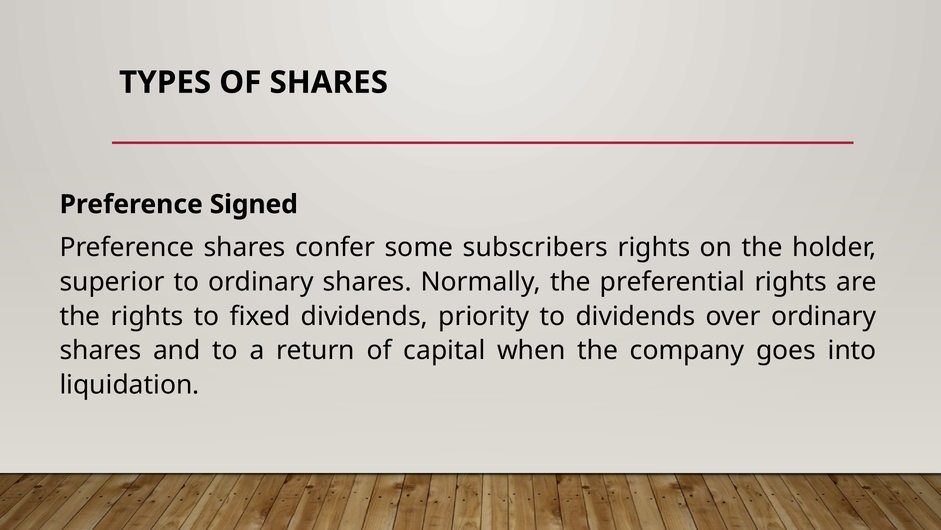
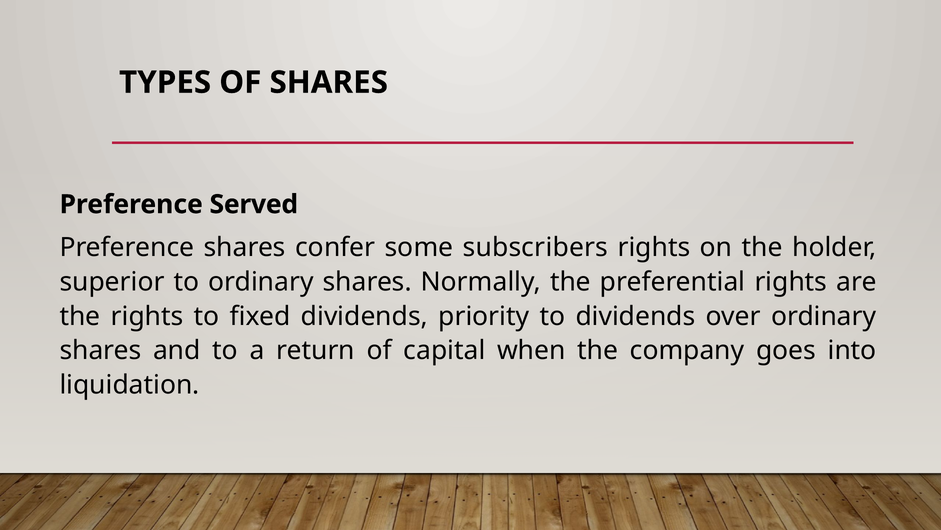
Signed: Signed -> Served
